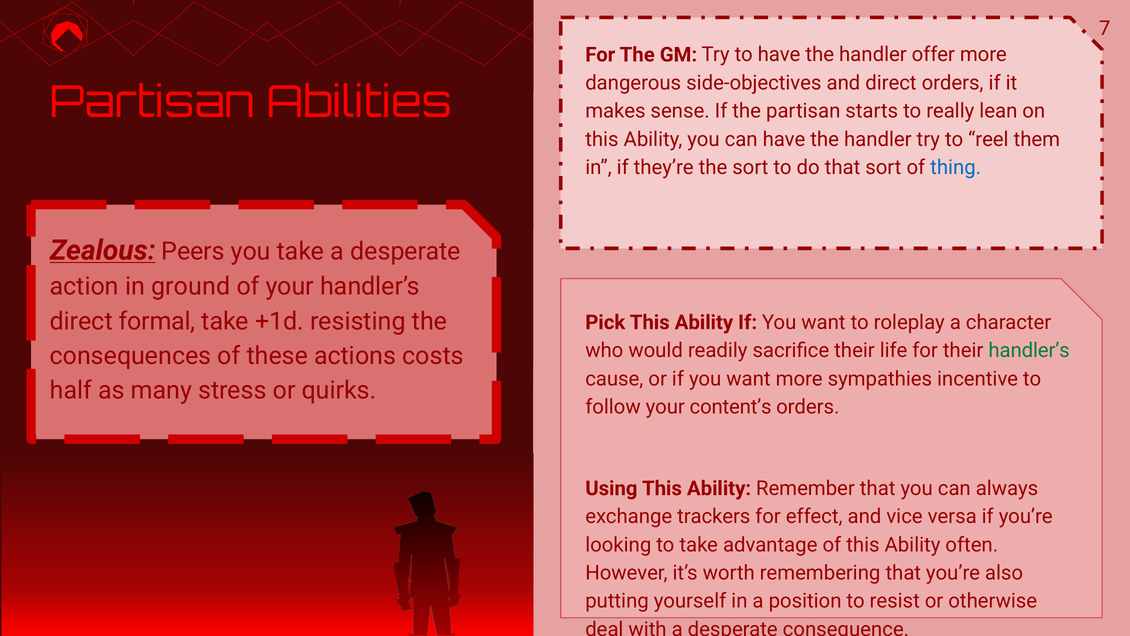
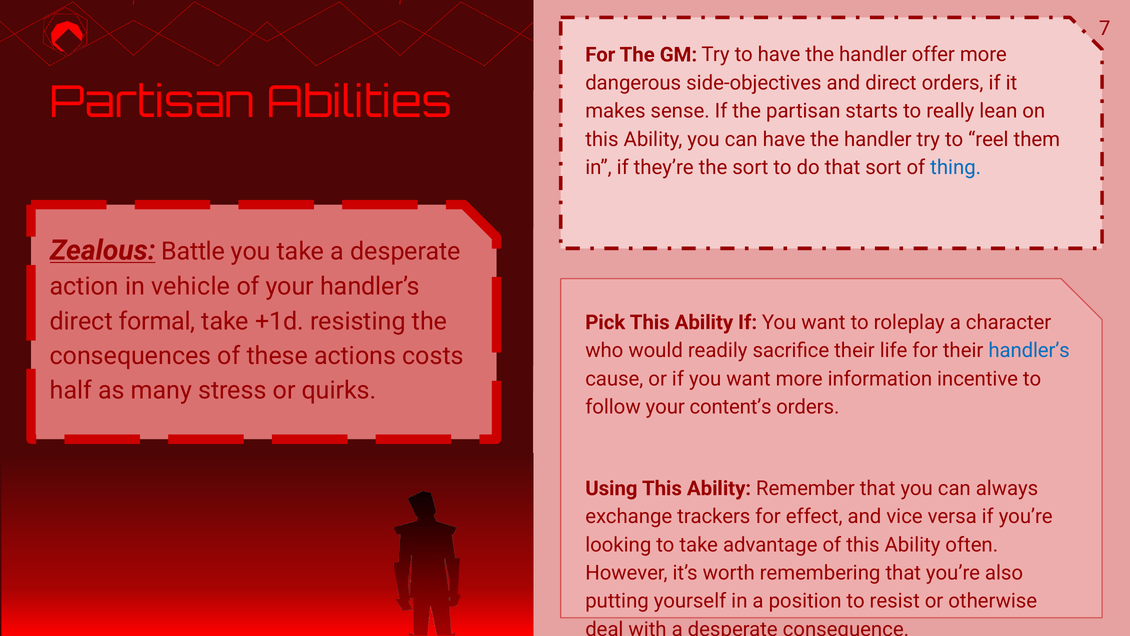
Peers: Peers -> Battle
ground: ground -> vehicle
handler’s at (1029, 350) colour: green -> blue
sympathies: sympathies -> information
